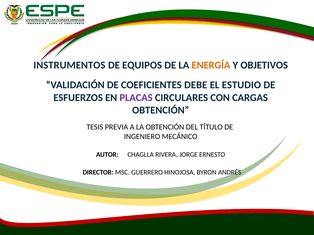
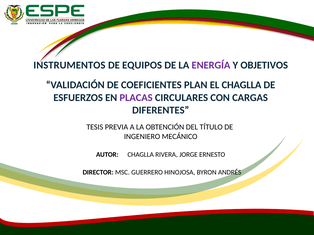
ENERGÍA colour: orange -> purple
DEBE: DEBE -> PLAN
EL ESTUDIO: ESTUDIO -> CHAGLLA
OBTENCIÓN at (161, 110): OBTENCIÓN -> DIFERENTES
